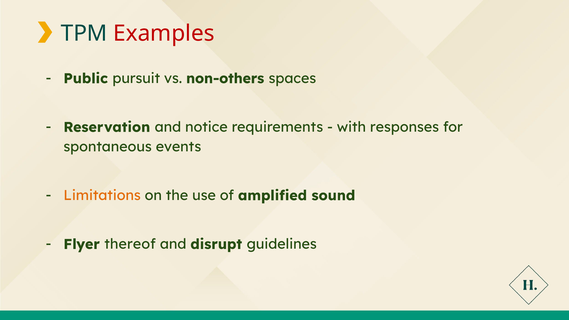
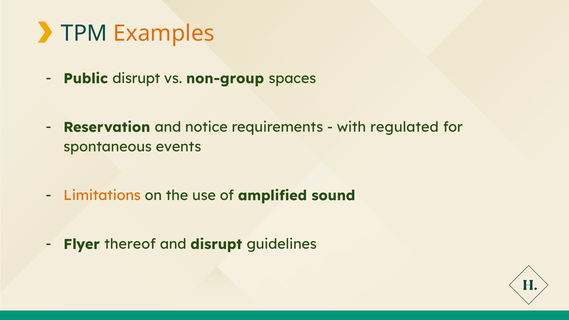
Examples colour: red -> orange
Public pursuit: pursuit -> disrupt
non-others: non-others -> non-group
responses: responses -> regulated
